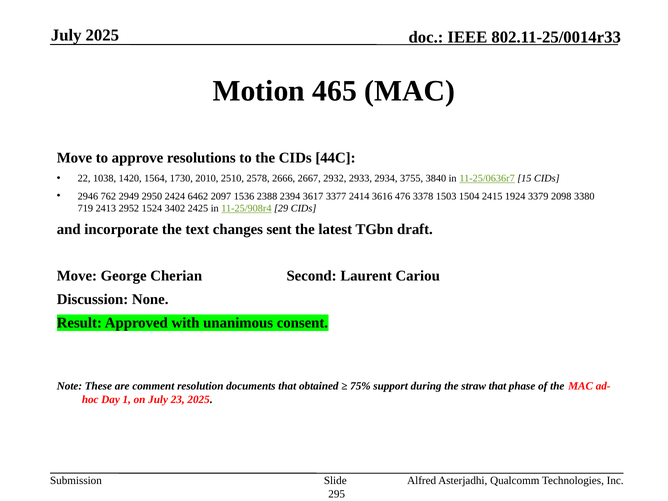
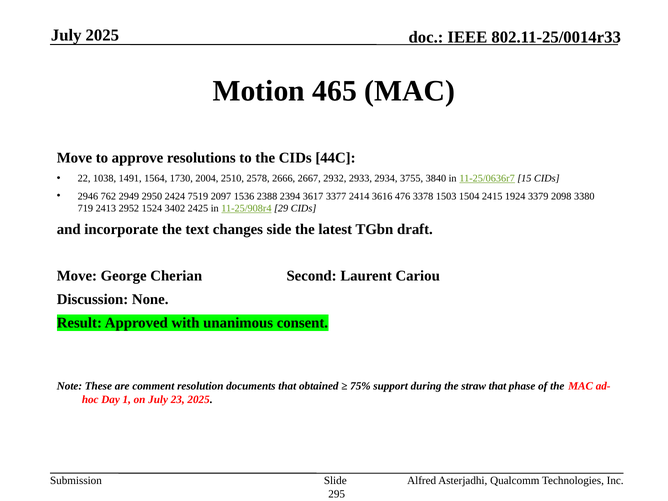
1420: 1420 -> 1491
2010: 2010 -> 2004
6462: 6462 -> 7519
sent: sent -> side
